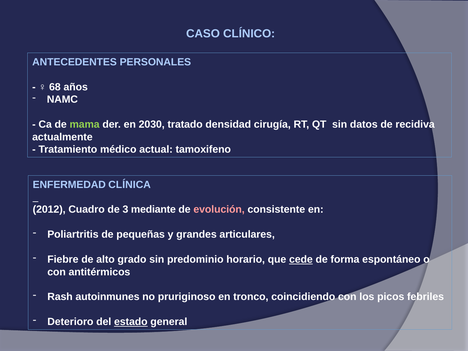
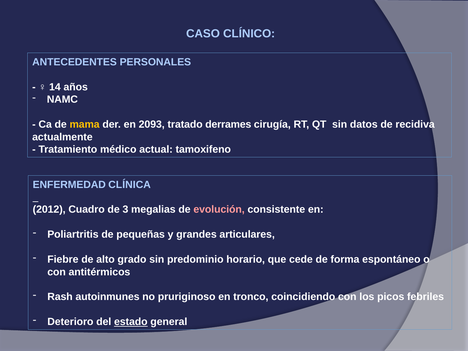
68: 68 -> 14
mama colour: light green -> yellow
2030: 2030 -> 2093
densidad: densidad -> derrames
mediante: mediante -> megalias
cede underline: present -> none
